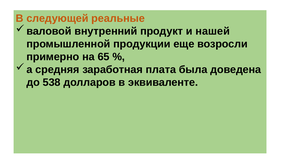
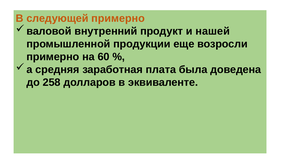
следующей реальные: реальные -> примерно
65: 65 -> 60
538: 538 -> 258
